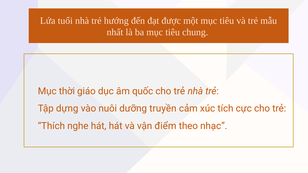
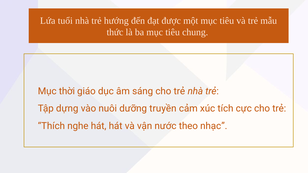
nhất: nhất -> thức
quốc: quốc -> sáng
điểm: điểm -> nước
